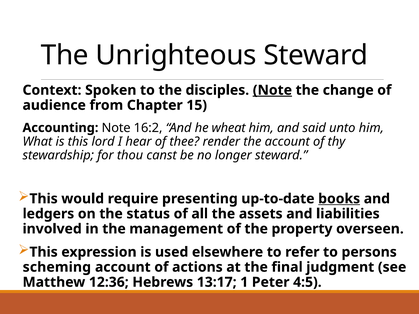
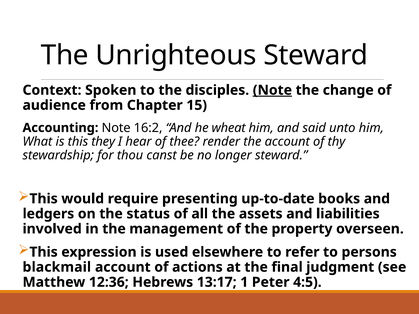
lord: lord -> they
books underline: present -> none
scheming: scheming -> blackmail
